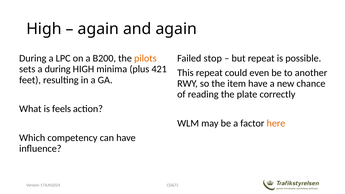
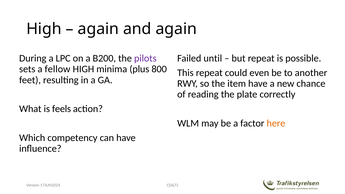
pilots colour: orange -> purple
stop: stop -> until
a during: during -> fellow
421: 421 -> 800
